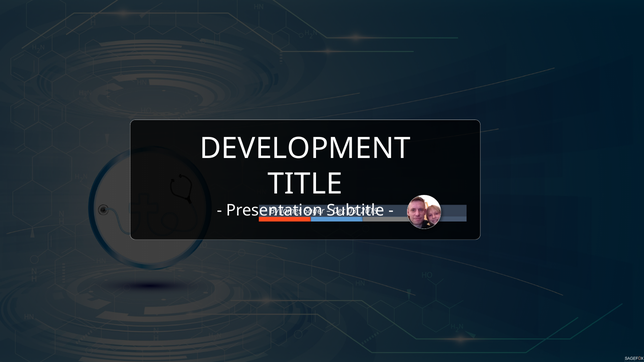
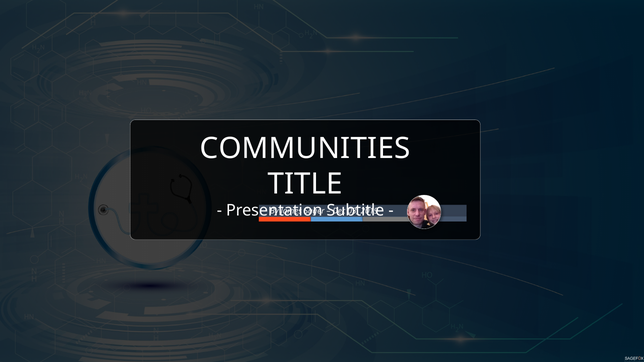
DEVELOPMENT: DEVELOPMENT -> COMMUNITIES
